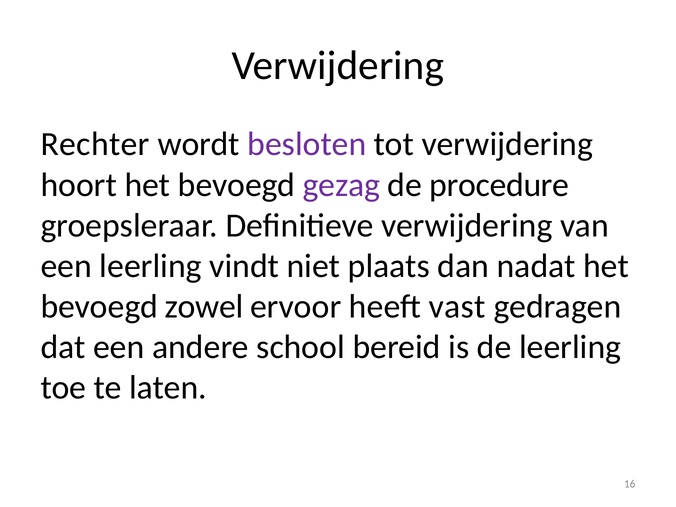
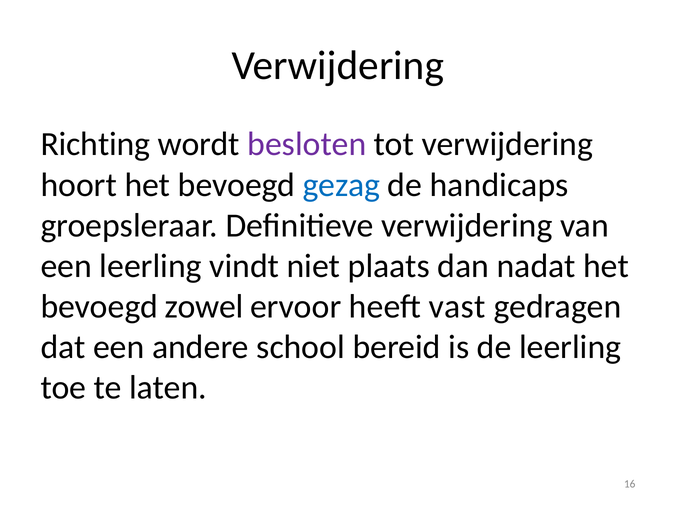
Rechter: Rechter -> Richting
gezag colour: purple -> blue
procedure: procedure -> handicaps
